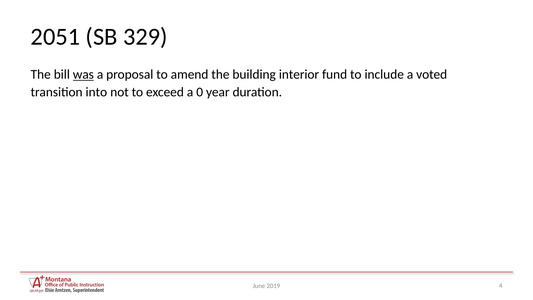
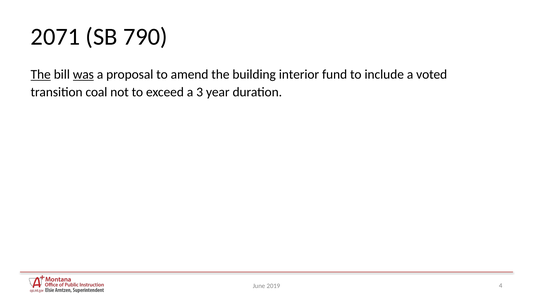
2051: 2051 -> 2071
329: 329 -> 790
The at (41, 74) underline: none -> present
into: into -> coal
0: 0 -> 3
